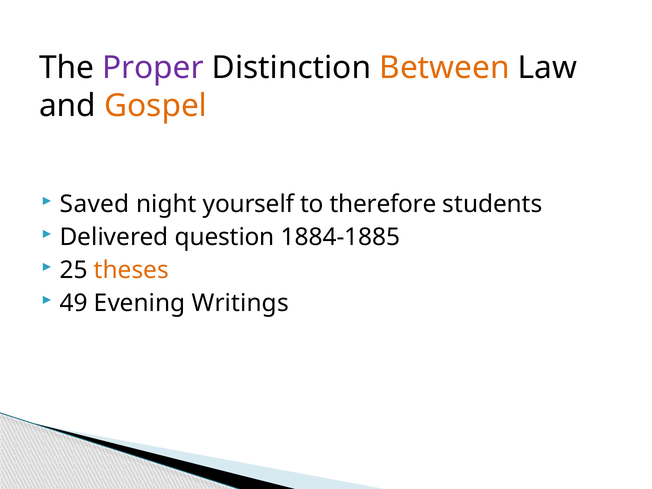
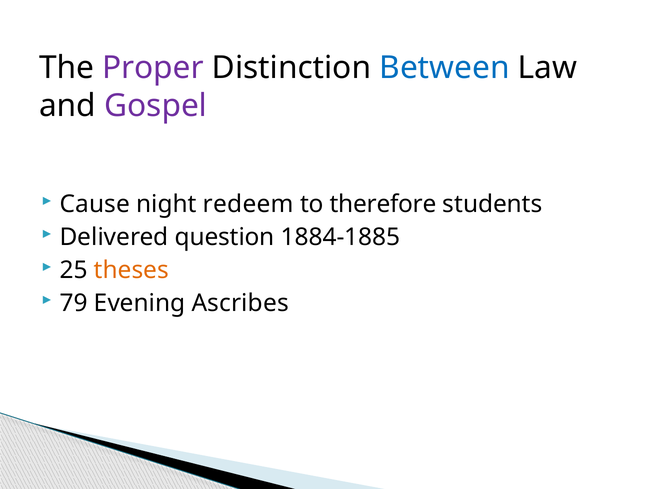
Between colour: orange -> blue
Gospel colour: orange -> purple
Saved: Saved -> Cause
yourself: yourself -> redeem
49: 49 -> 79
Writings: Writings -> Ascribes
